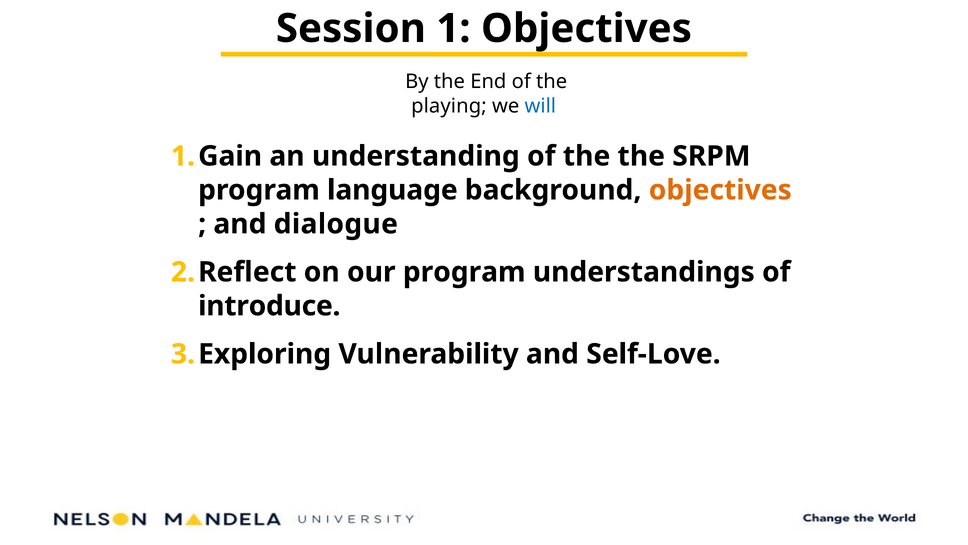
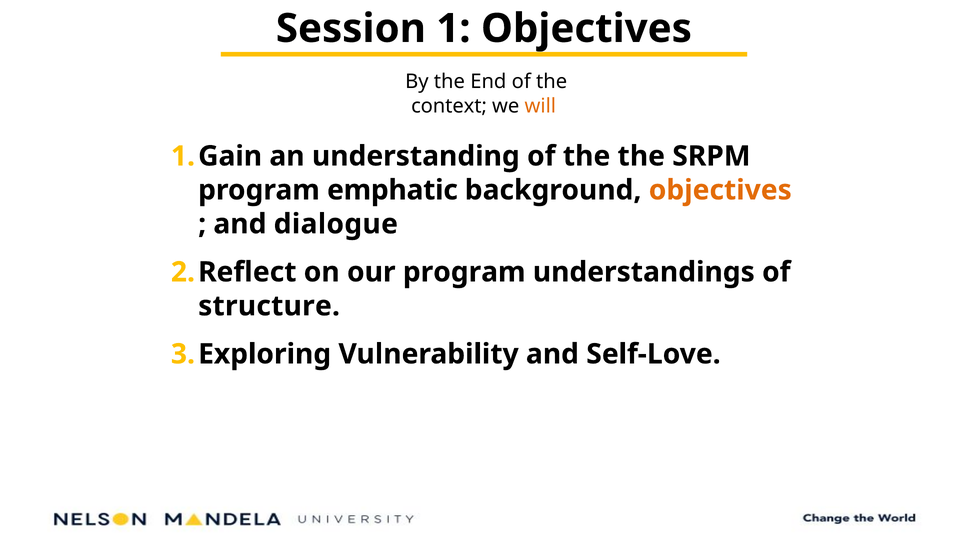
playing: playing -> context
will colour: blue -> orange
language: language -> emphatic
introduce: introduce -> structure
